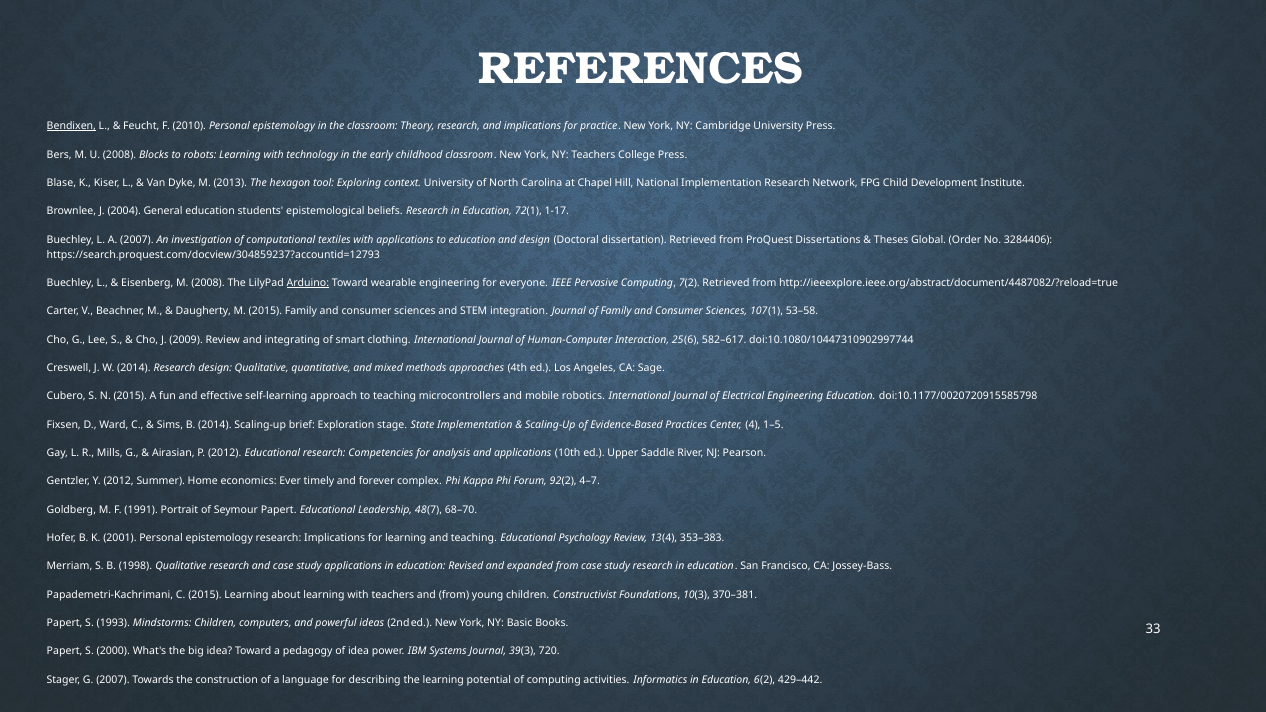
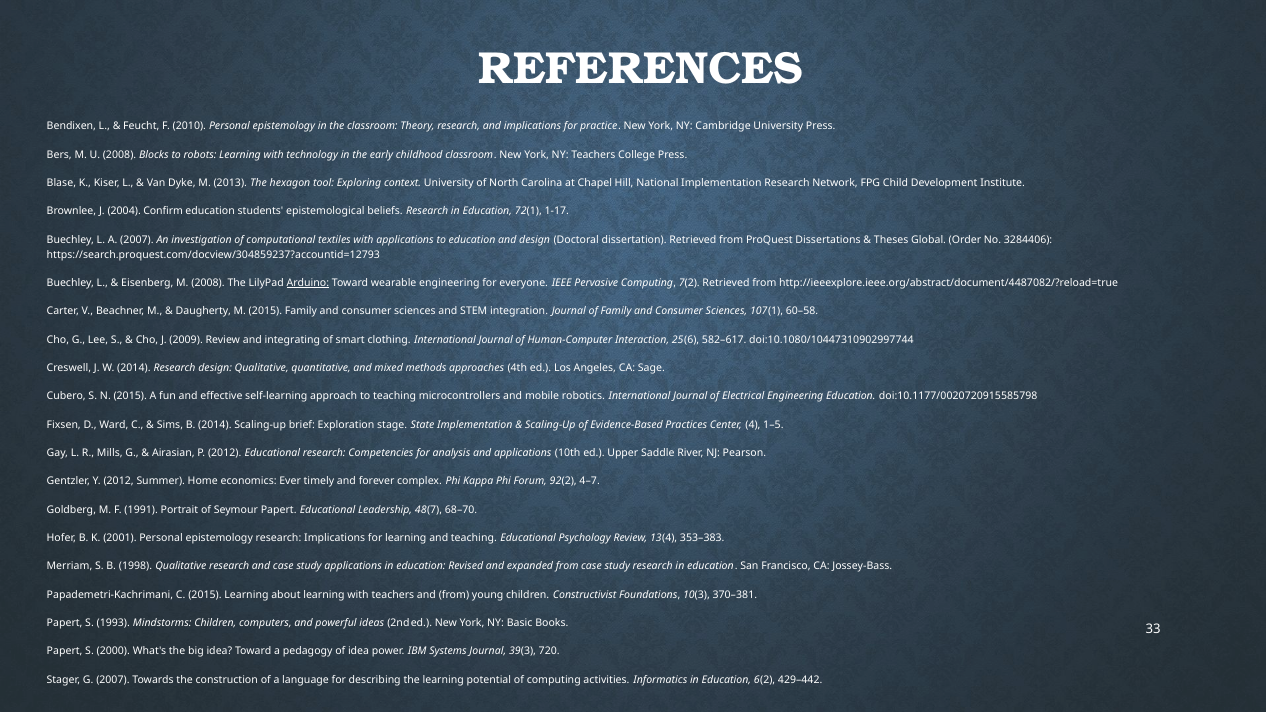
Bendixen underline: present -> none
General: General -> Confirm
53–58: 53–58 -> 60–58
